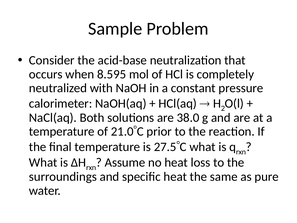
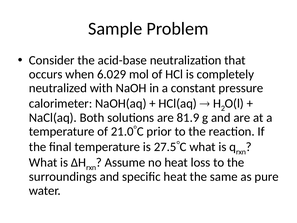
8.595: 8.595 -> 6.029
38.0: 38.0 -> 81.9
